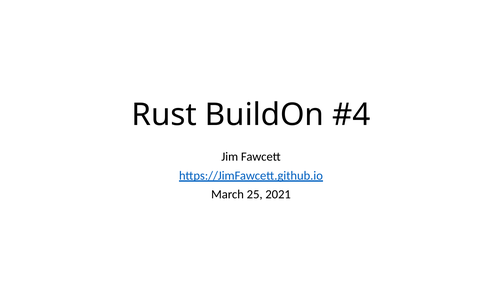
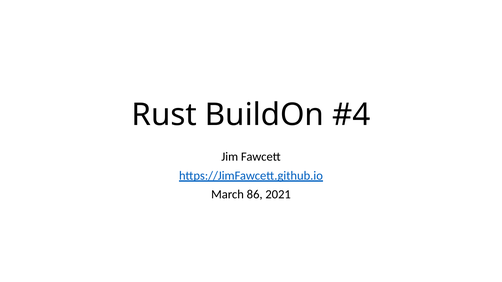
25: 25 -> 86
